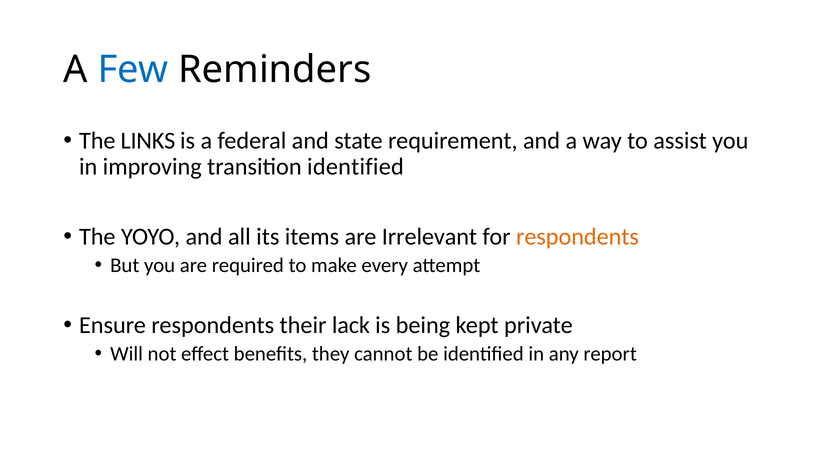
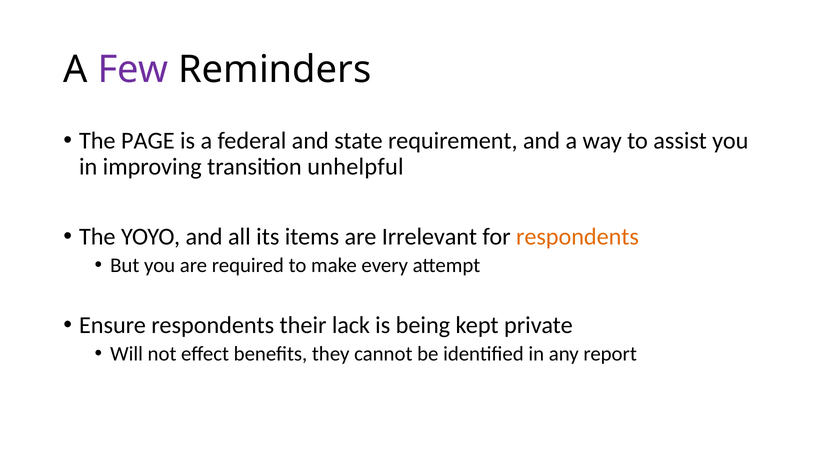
Few colour: blue -> purple
LINKS: LINKS -> PAGE
transition identified: identified -> unhelpful
